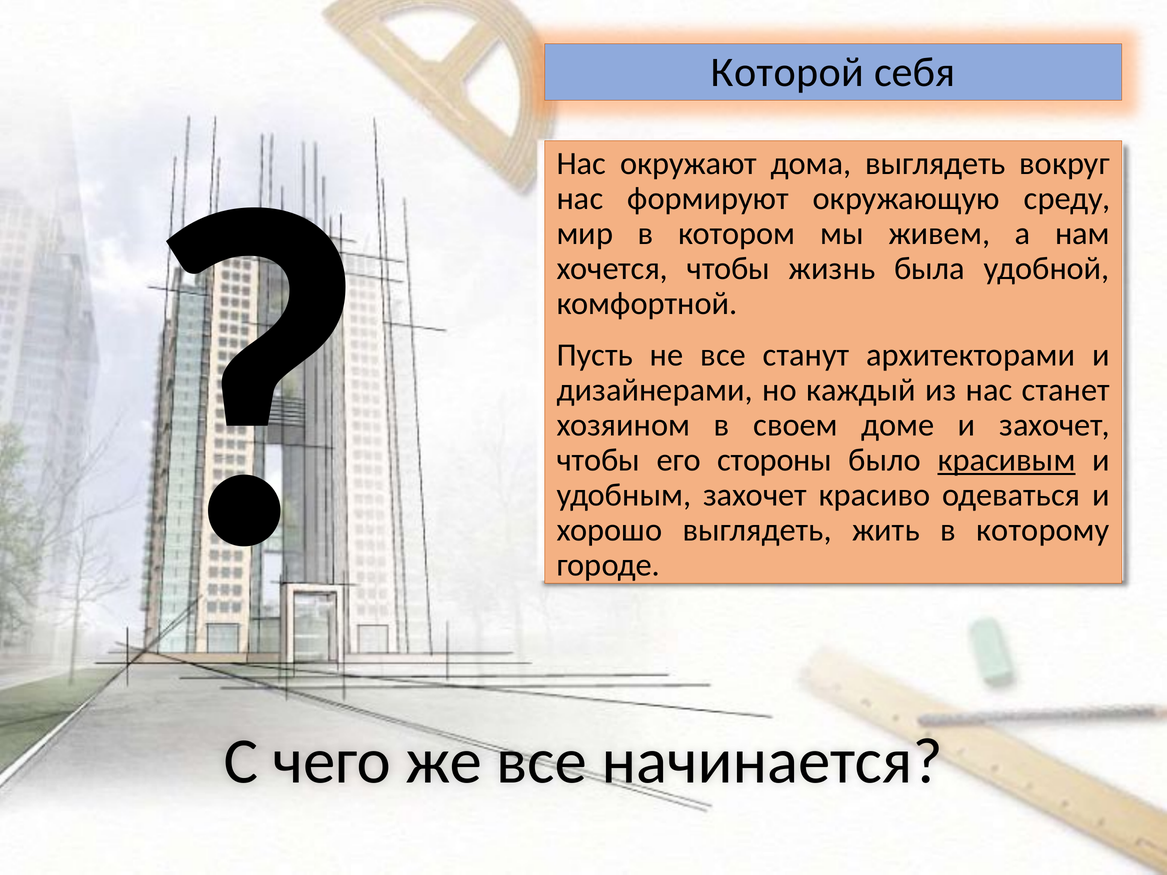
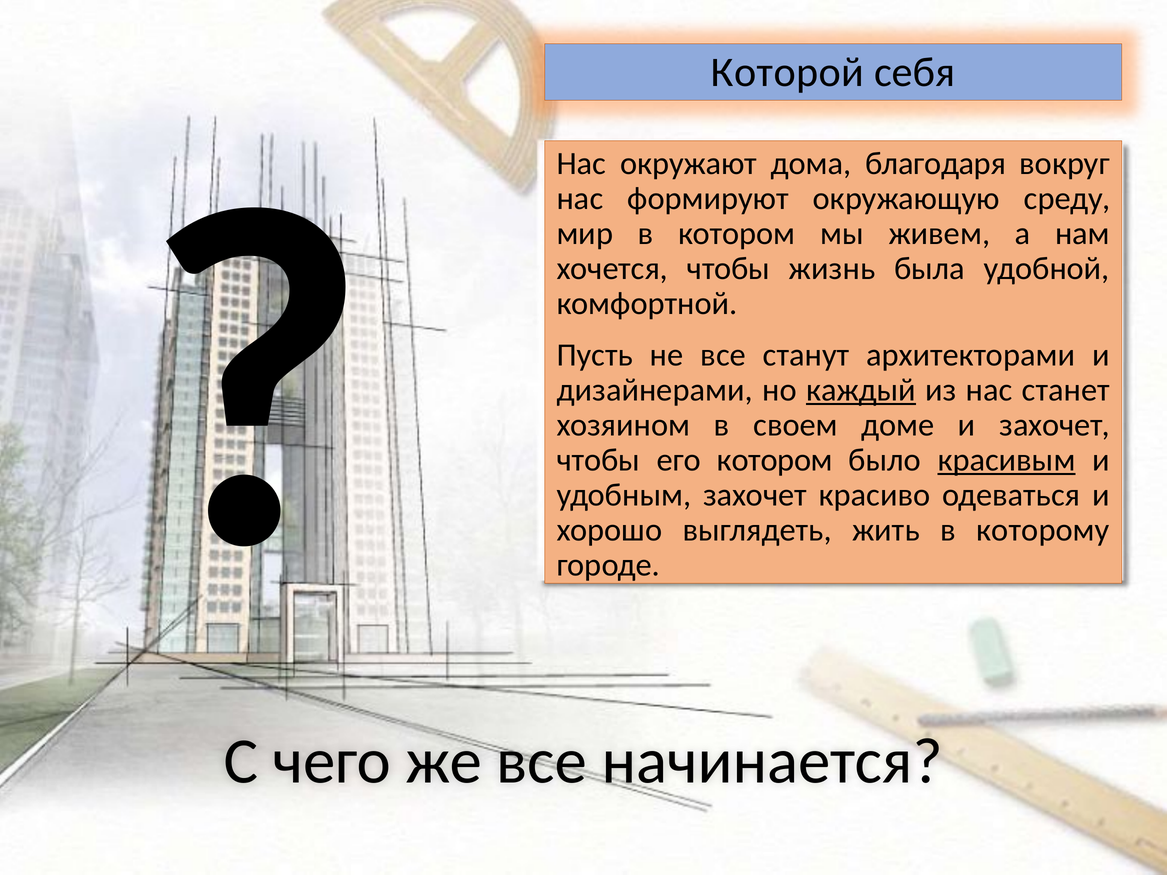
дома выглядеть: выглядеть -> благодаря
каждый underline: none -> present
его стороны: стороны -> котором
